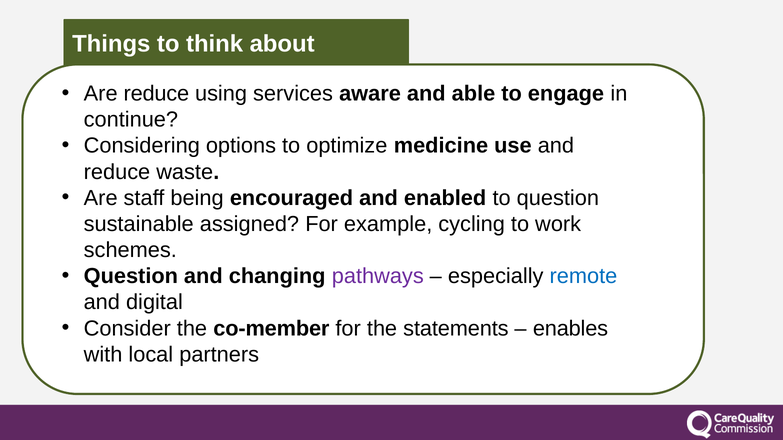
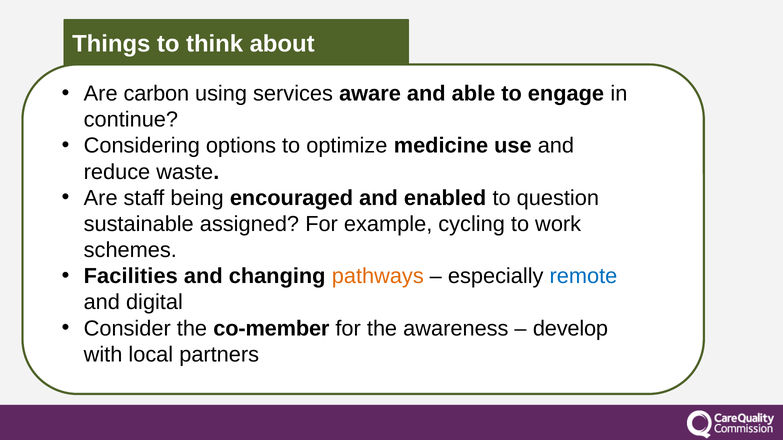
Are reduce: reduce -> carbon
Question at (131, 276): Question -> Facilities
pathways colour: purple -> orange
statements: statements -> awareness
enables: enables -> develop
